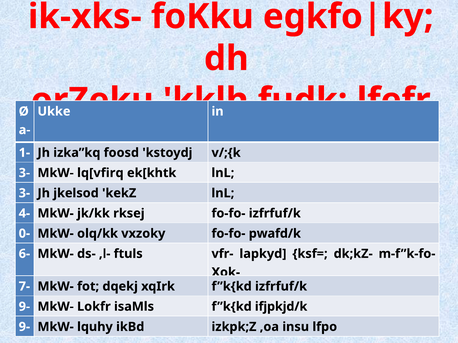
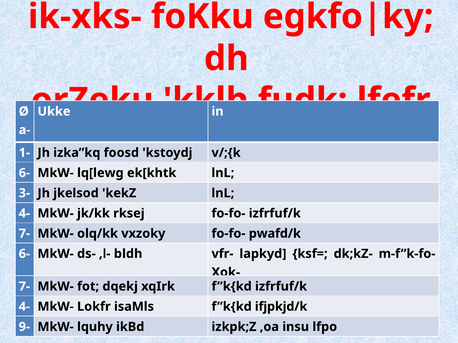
3- at (24, 173): 3- -> 6-
lq[vfirq: lq[vfirq -> lq[lewg
0- at (24, 234): 0- -> 7-
ftuls: ftuls -> bldh
9- at (24, 307): 9- -> 4-
